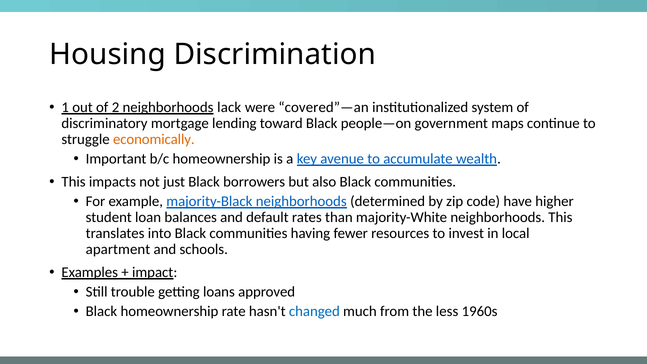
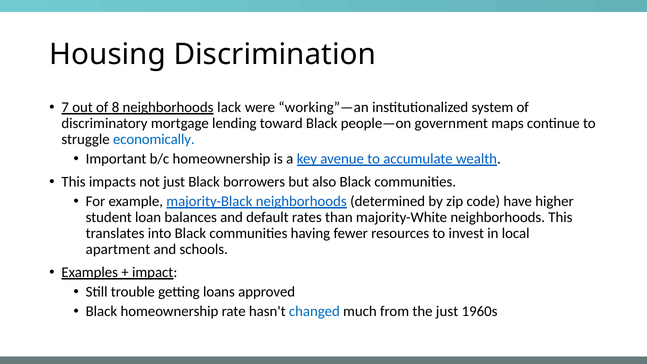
1: 1 -> 7
2: 2 -> 8
covered”—an: covered”—an -> working”—an
economically colour: orange -> blue
the less: less -> just
